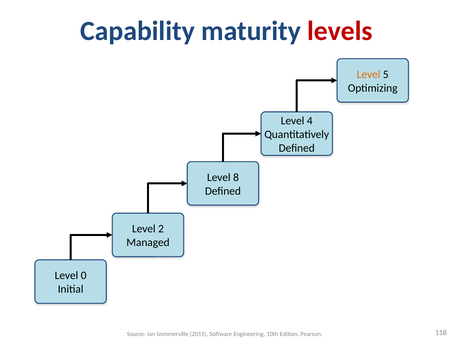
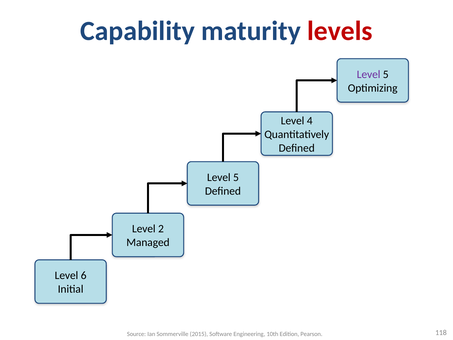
Level at (369, 74) colour: orange -> purple
8 at (236, 177): 8 -> 5
0: 0 -> 6
